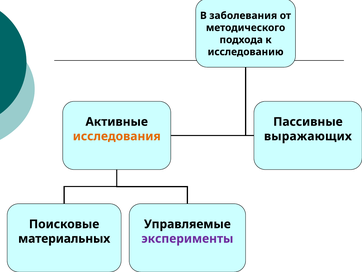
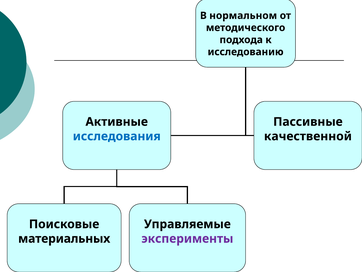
заболевания: заболевания -> нормальном
исследования colour: orange -> blue
выражающих: выражающих -> качественной
